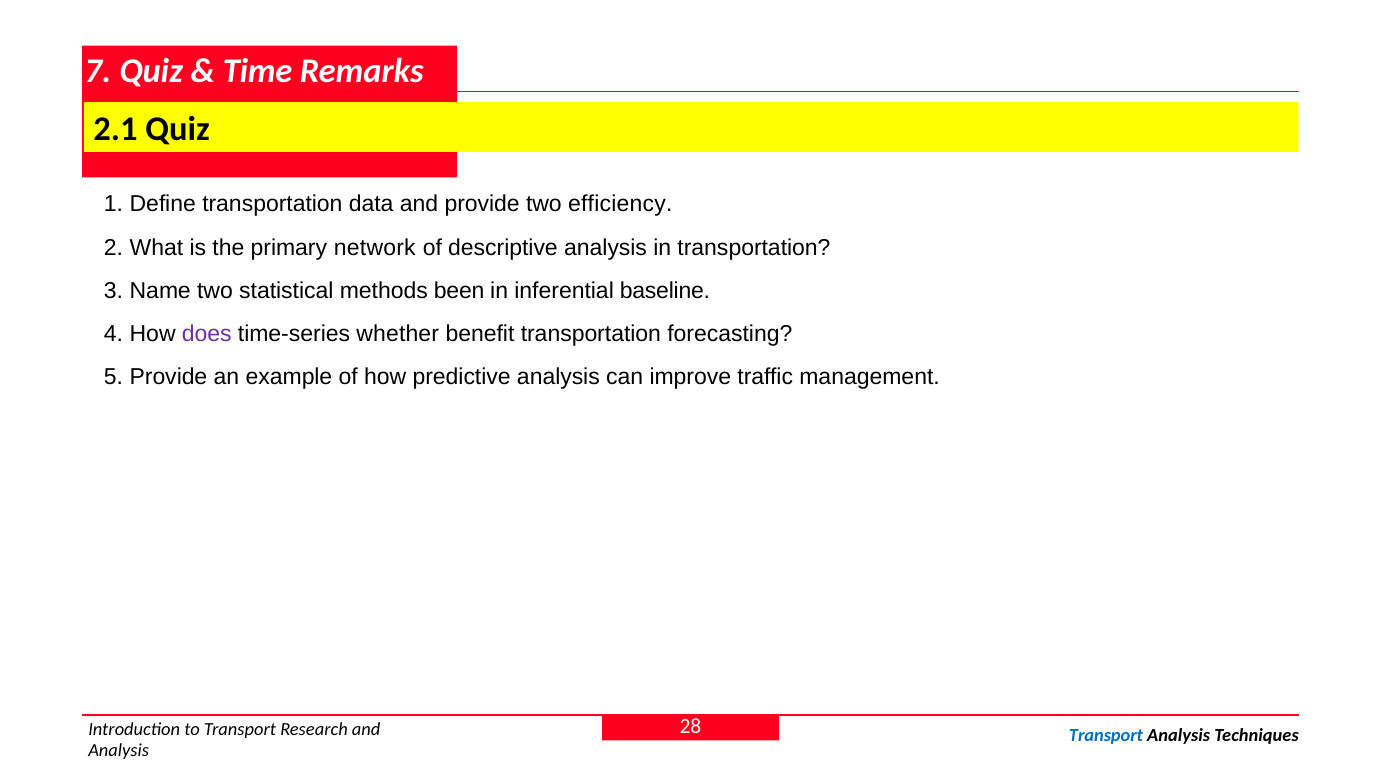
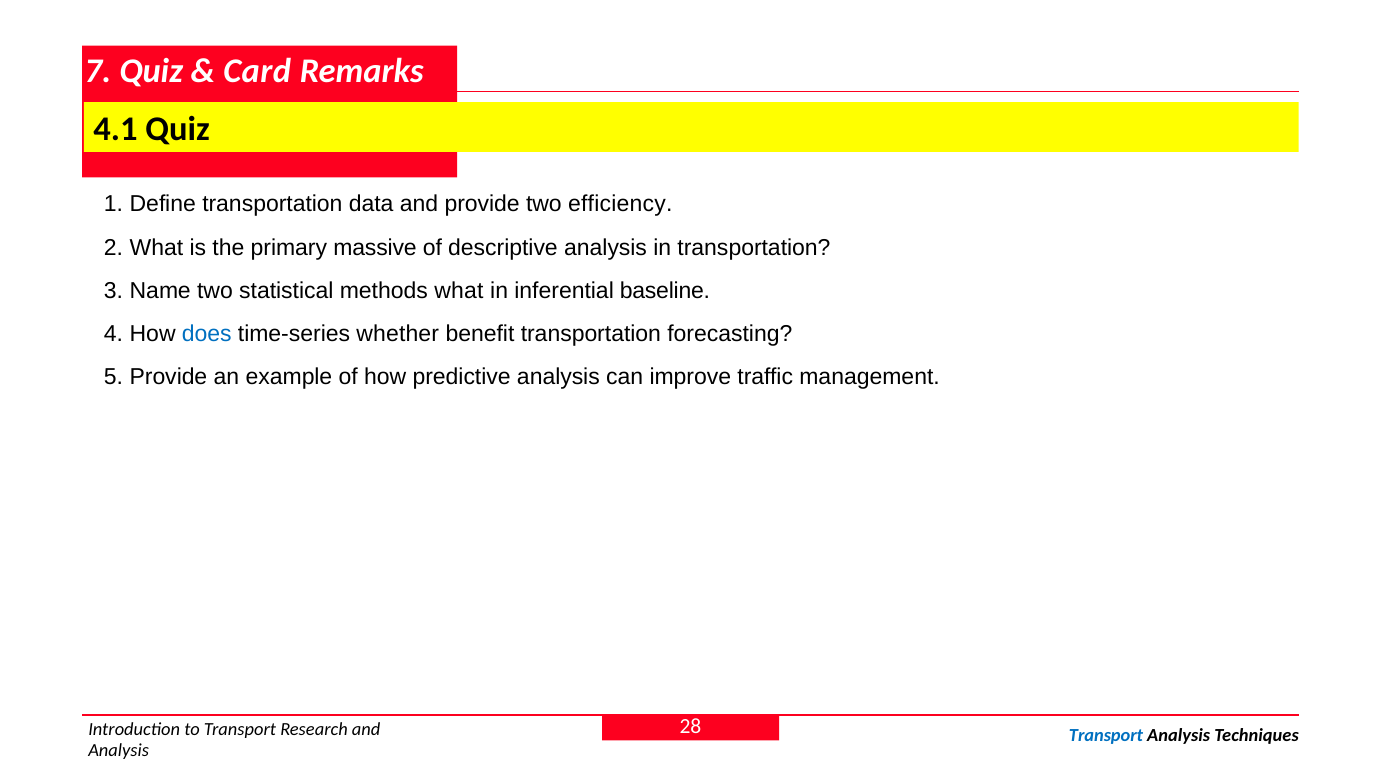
Time: Time -> Card
2.1: 2.1 -> 4.1
network: network -> massive
methods been: been -> what
does colour: purple -> blue
